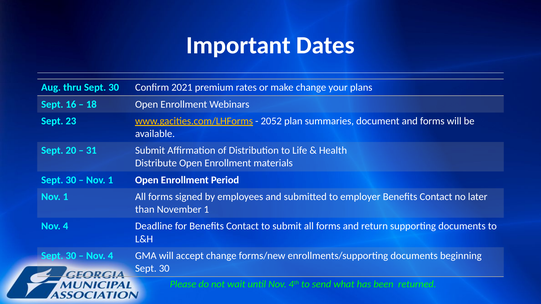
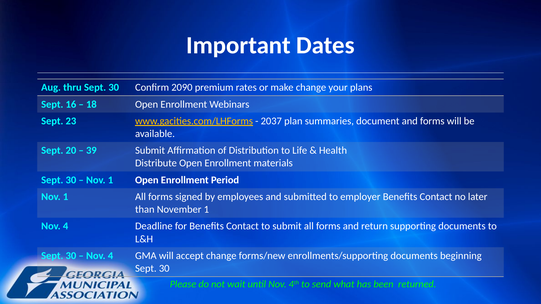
2021: 2021 -> 2090
2052: 2052 -> 2037
31: 31 -> 39
